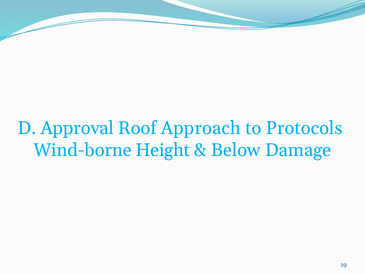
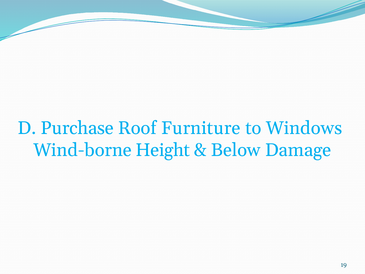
Approval: Approval -> Purchase
Approach: Approach -> Furniture
Protocols: Protocols -> Windows
